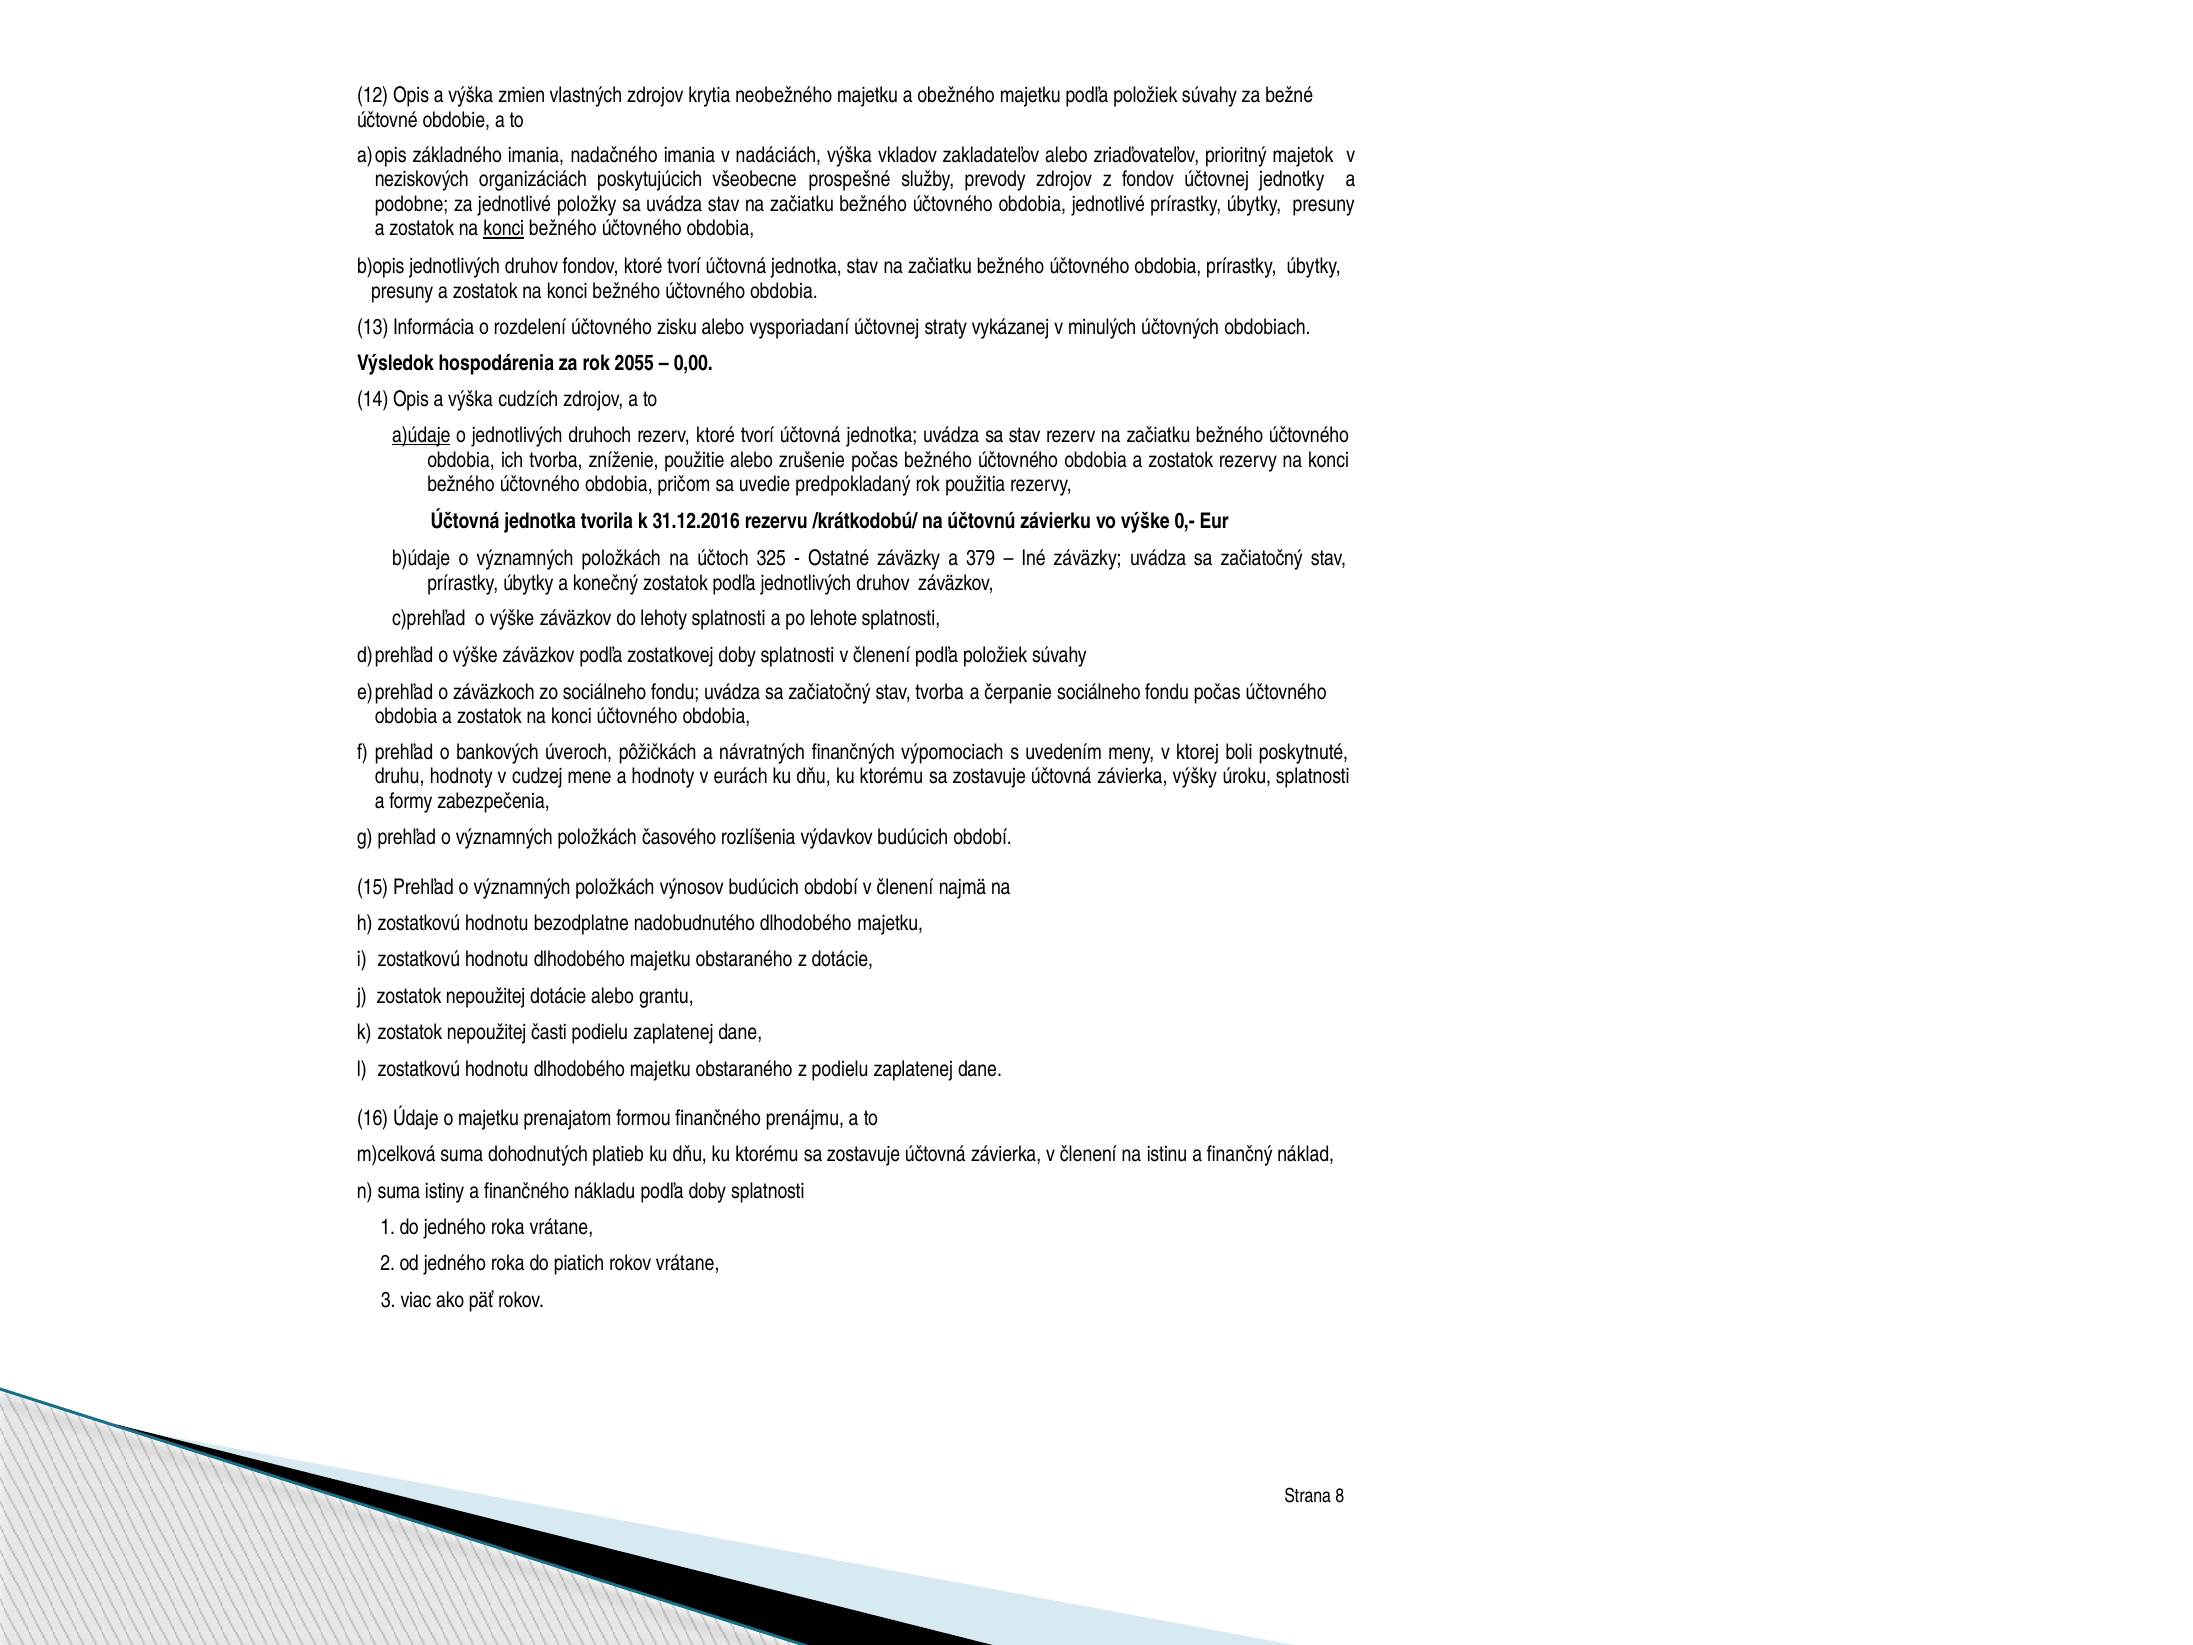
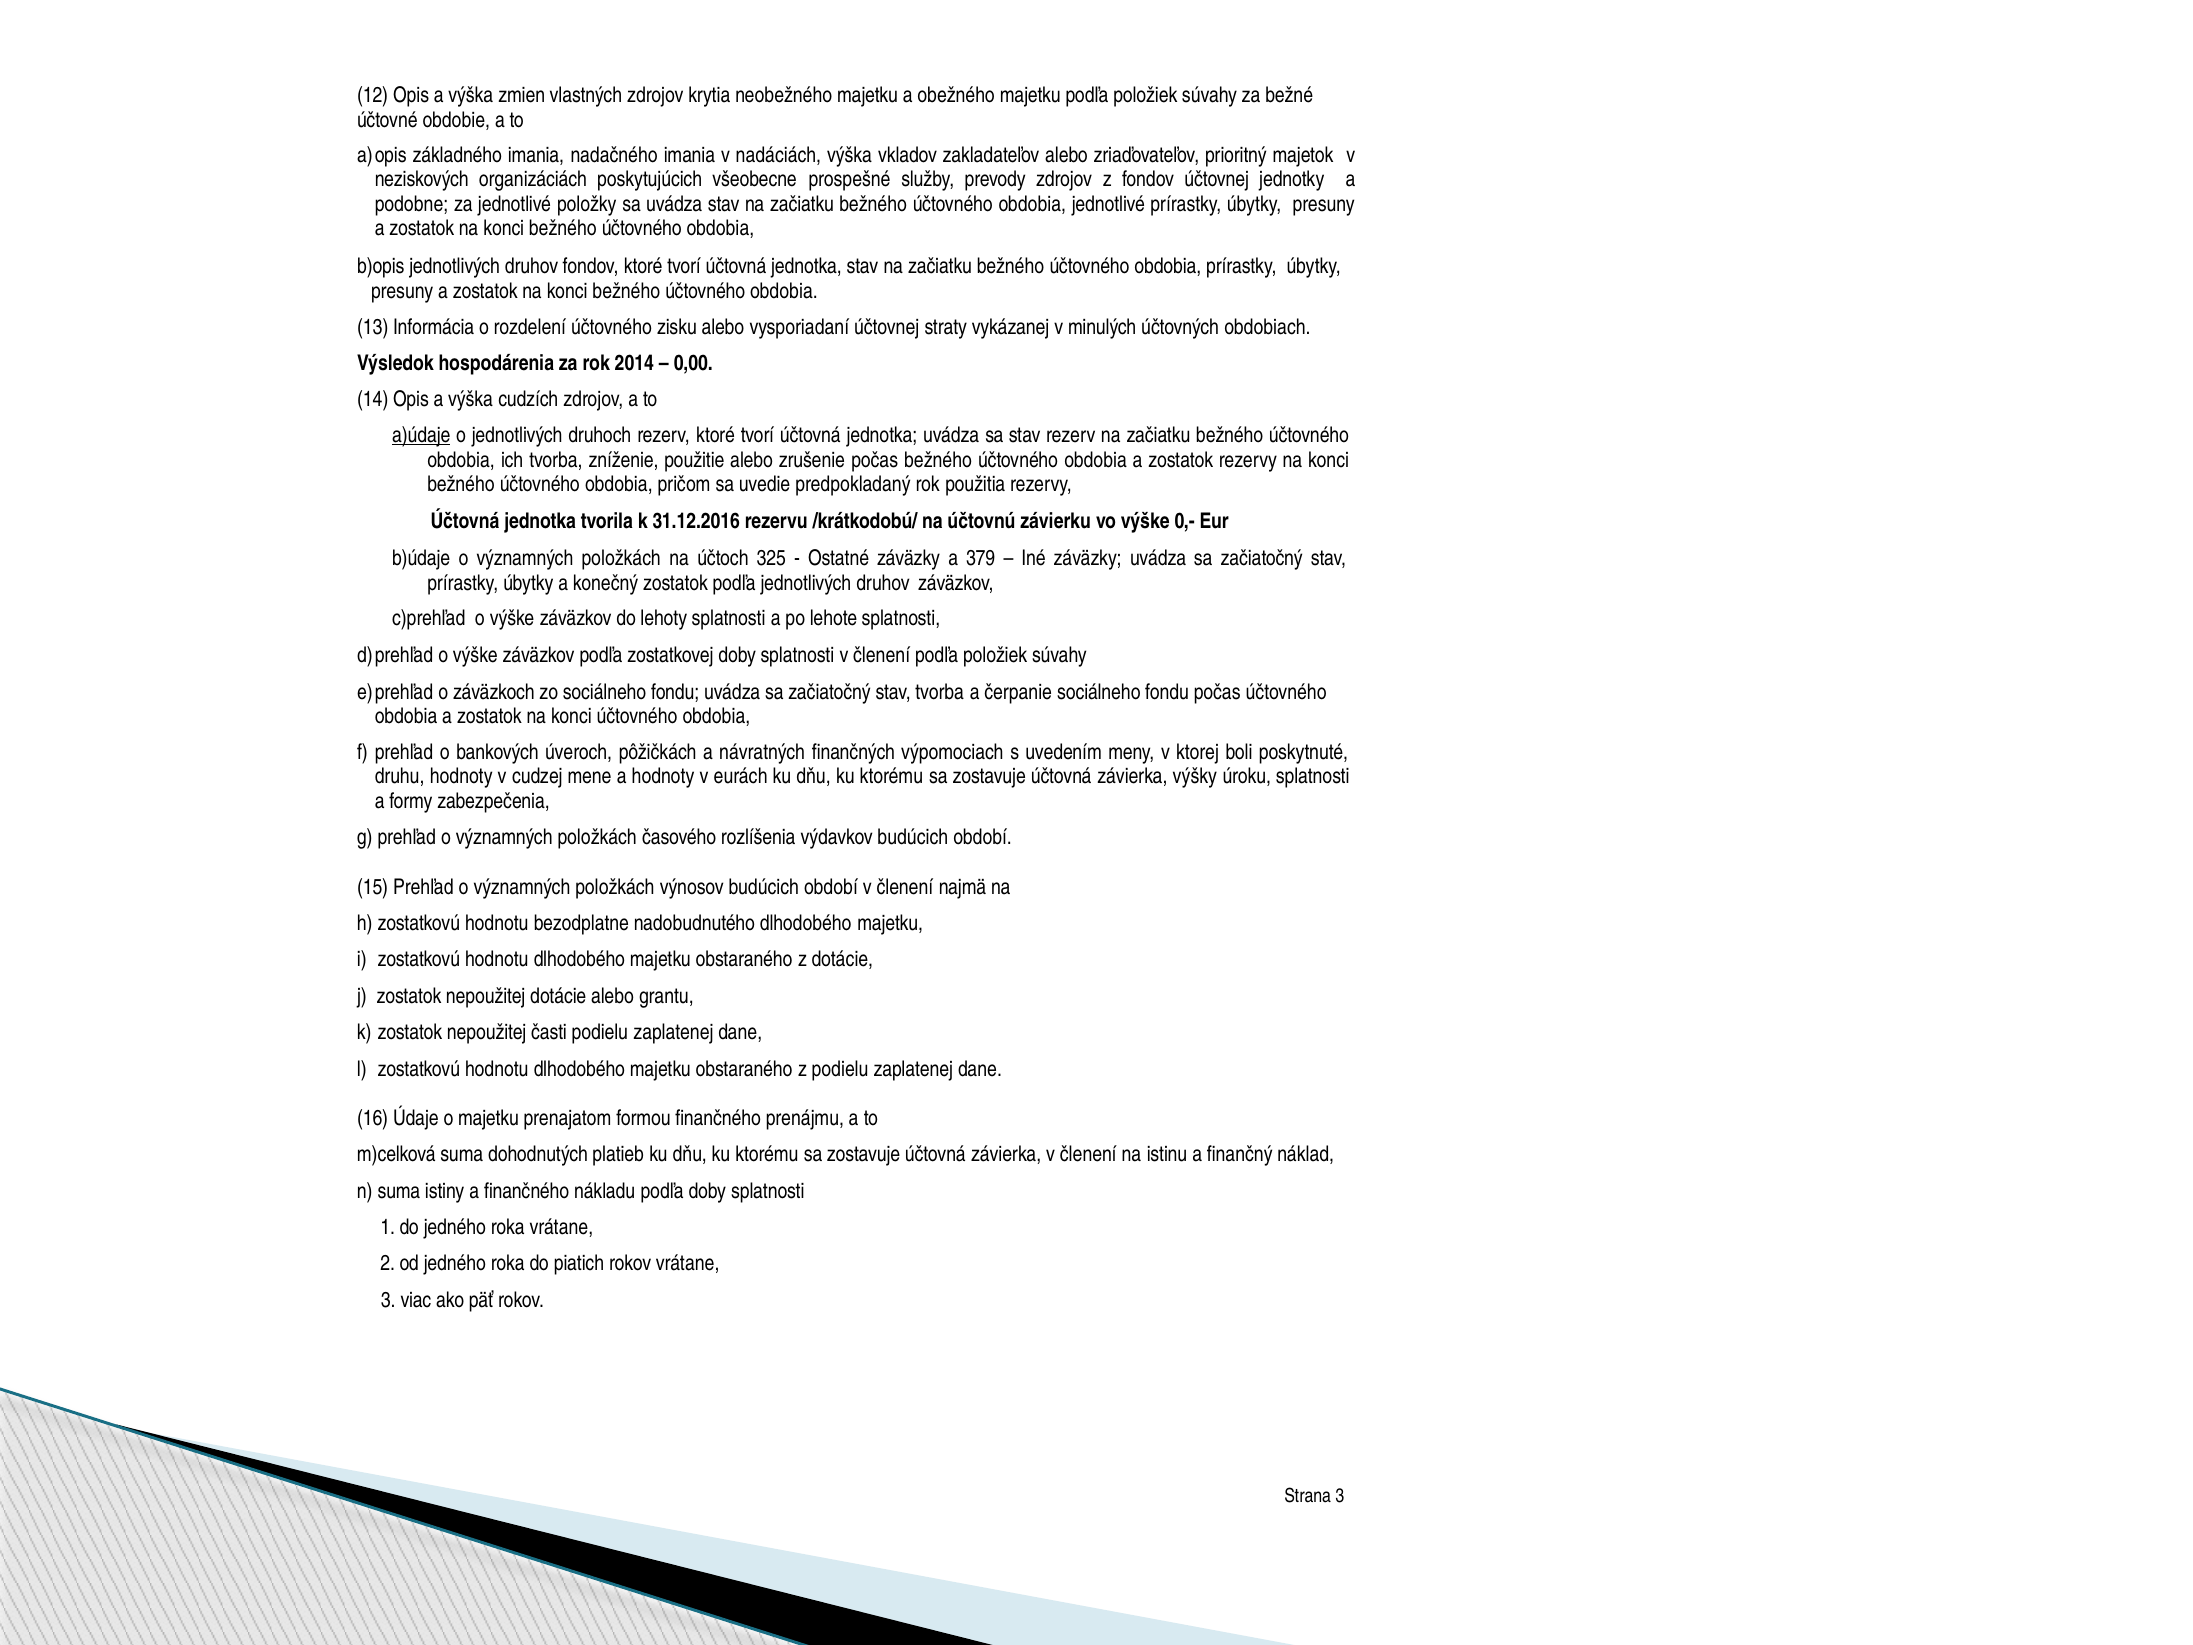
konci at (504, 229) underline: present -> none
2055: 2055 -> 2014
8: 8 -> 3
